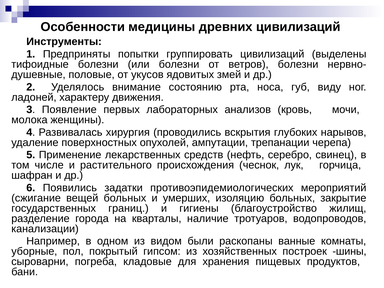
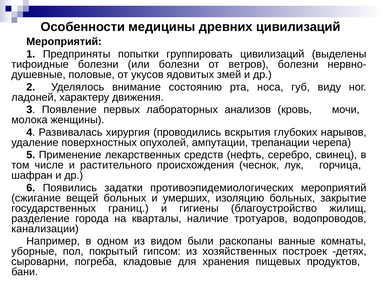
Инструменты at (64, 42): Инструменты -> Мероприятий
шины: шины -> детях
